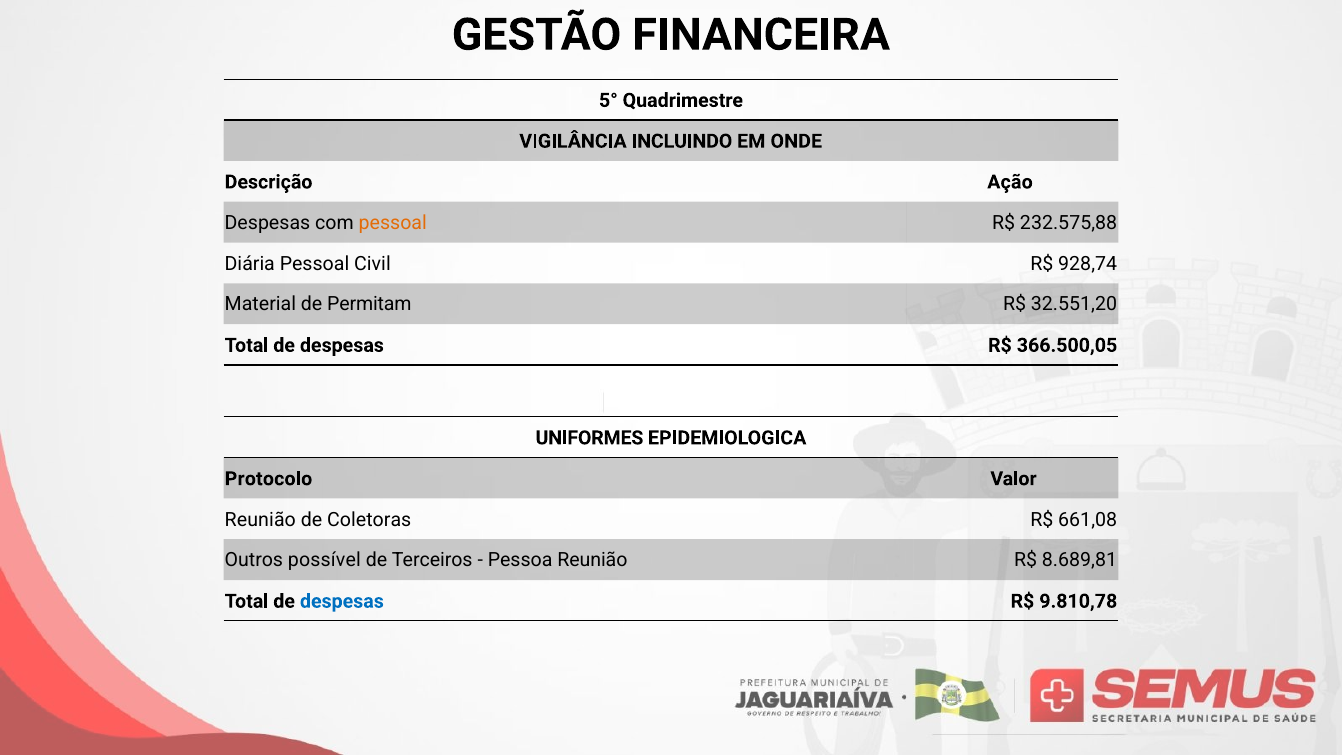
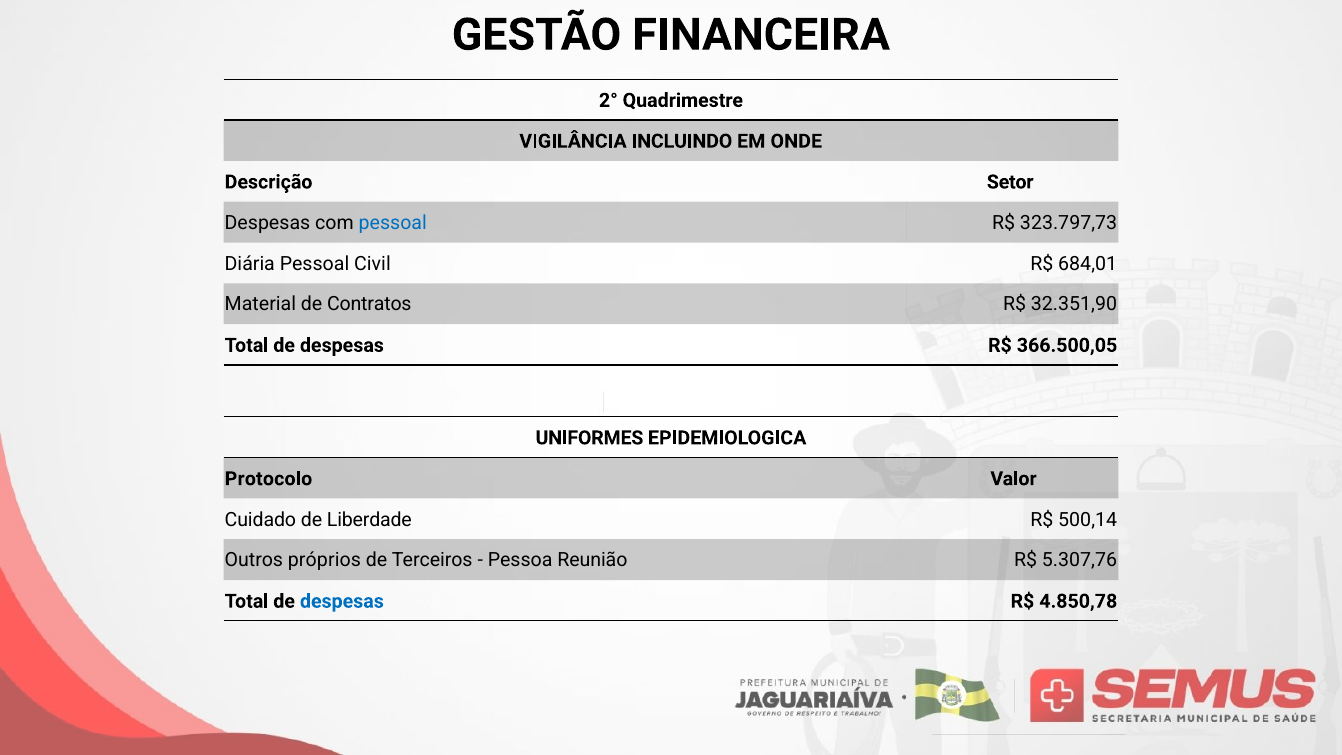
5°: 5° -> 2°
Ação: Ação -> Setor
pessoal at (393, 223) colour: orange -> blue
232.575,88: 232.575,88 -> 323.797,73
928,74: 928,74 -> 684,01
Permitam: Permitam -> Contratos
32.551,20: 32.551,20 -> 32.351,90
Reunião at (260, 519): Reunião -> Cuidado
Coletoras: Coletoras -> Liberdade
661,08: 661,08 -> 500,14
possível: possível -> próprios
8.689,81: 8.689,81 -> 5.307,76
9.810,78: 9.810,78 -> 4.850,78
